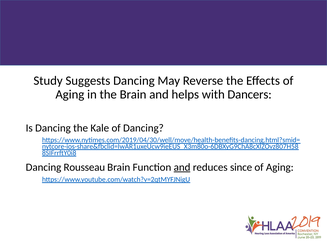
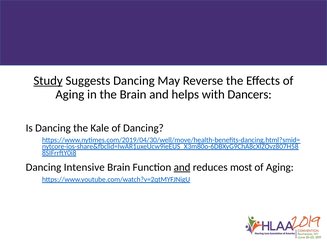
Study underline: none -> present
Rousseau: Rousseau -> Intensive
since: since -> most
